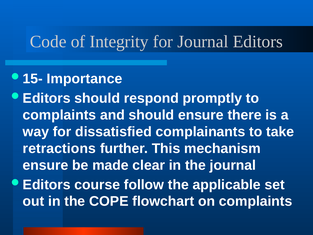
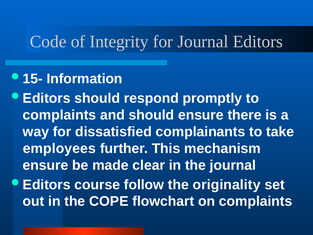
Importance: Importance -> Information
retractions: retractions -> employees
applicable: applicable -> originality
